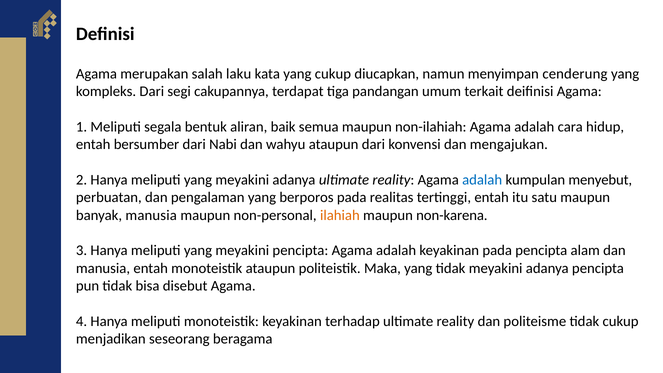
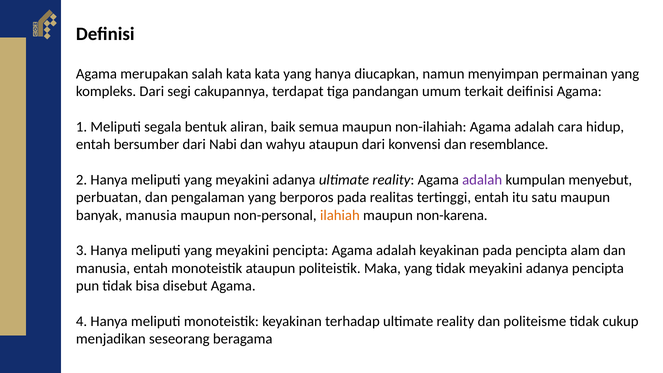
salah laku: laku -> kata
yang cukup: cukup -> hanya
cenderung: cenderung -> permainan
mengajukan: mengajukan -> resemblance
adalah at (482, 180) colour: blue -> purple
